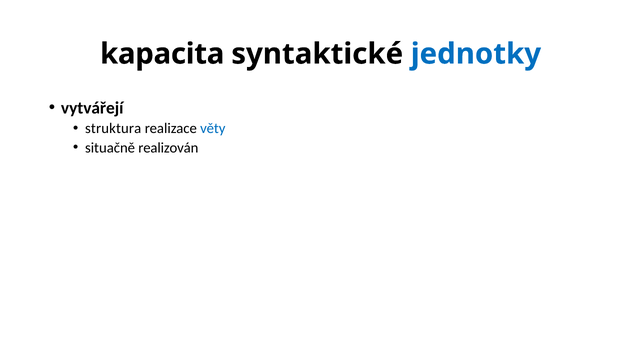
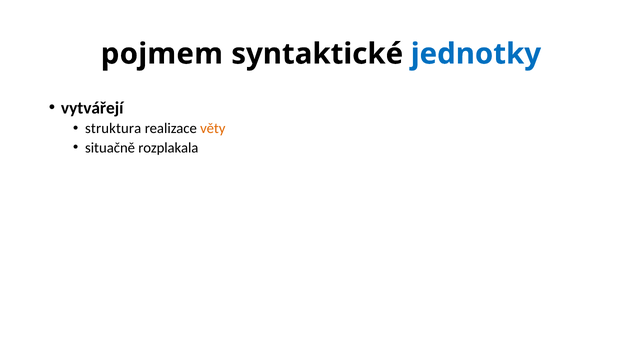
kapacita: kapacita -> pojmem
věty colour: blue -> orange
realizován: realizován -> rozplakala
